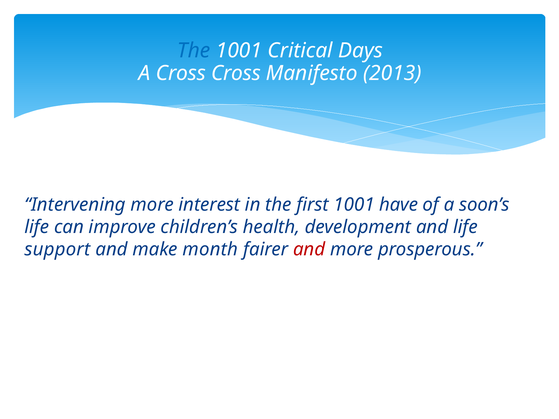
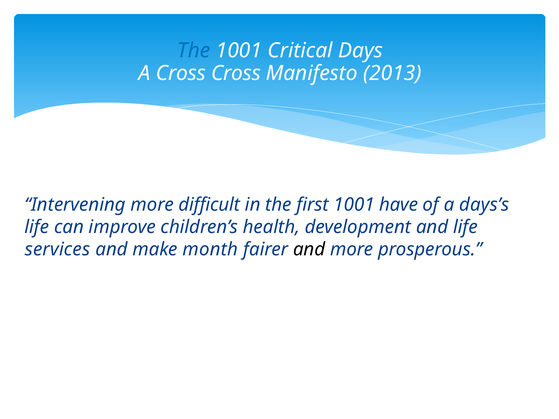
interest: interest -> difficult
soon’s: soon’s -> days’s
support: support -> services
and at (309, 250) colour: red -> black
